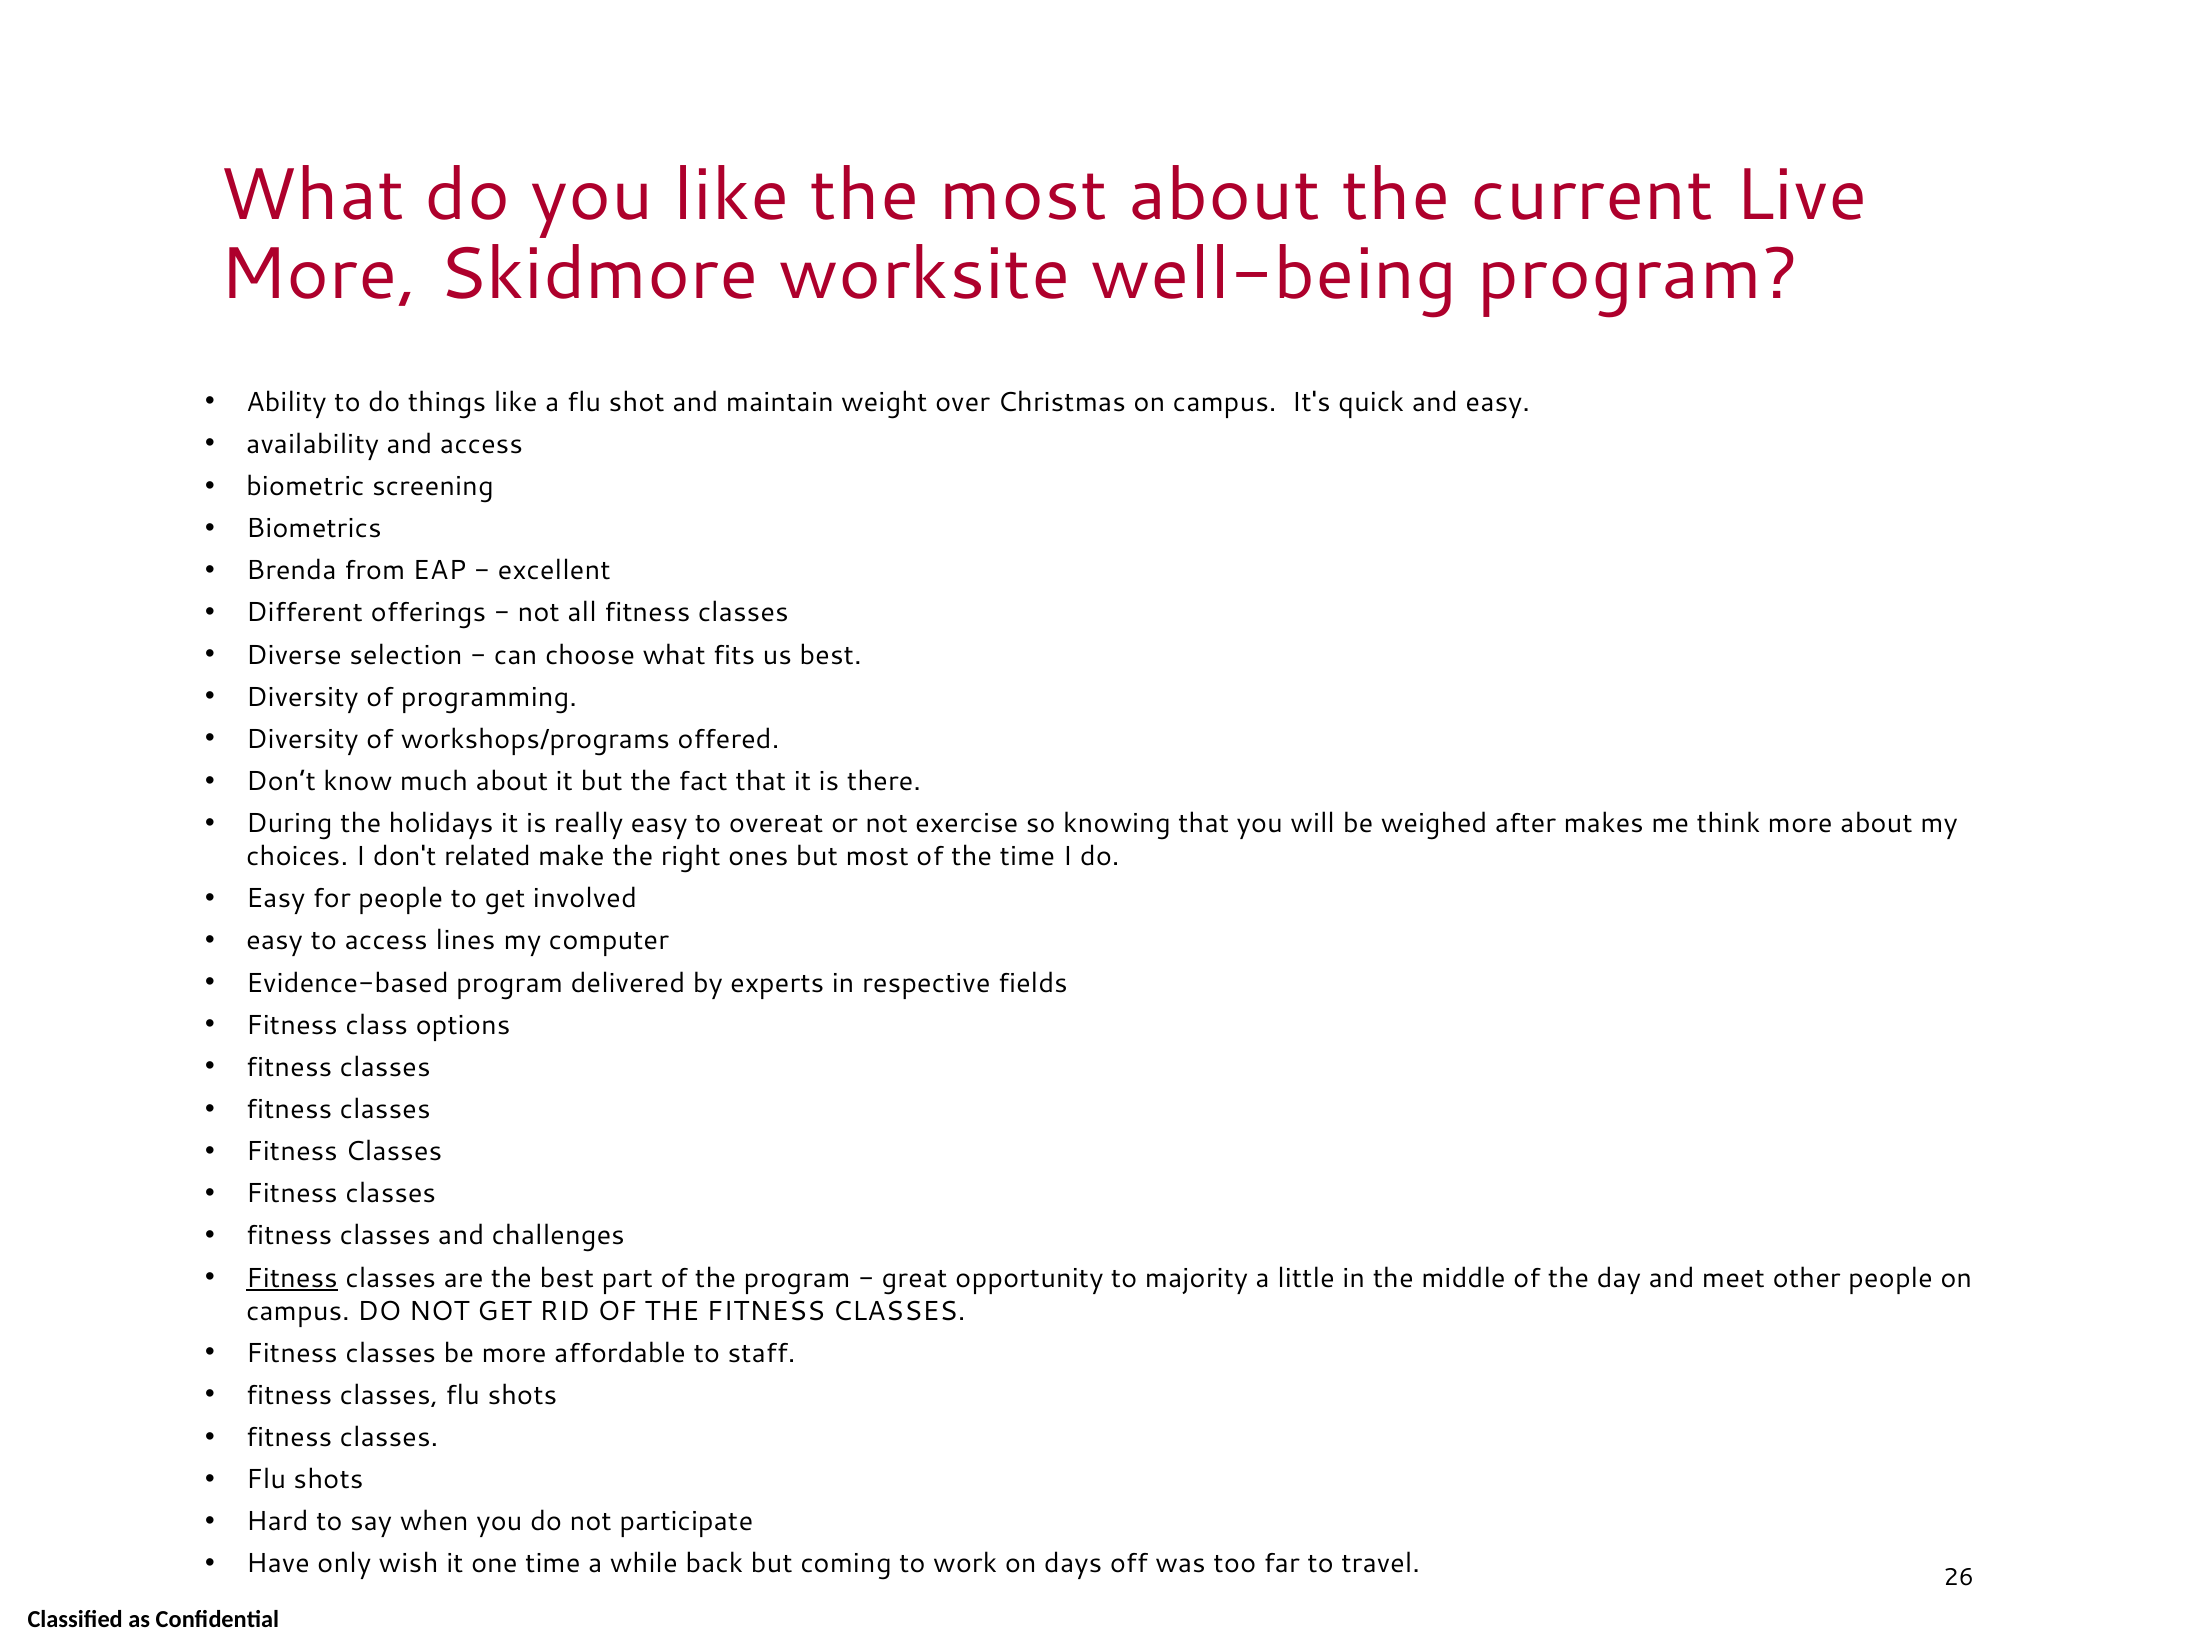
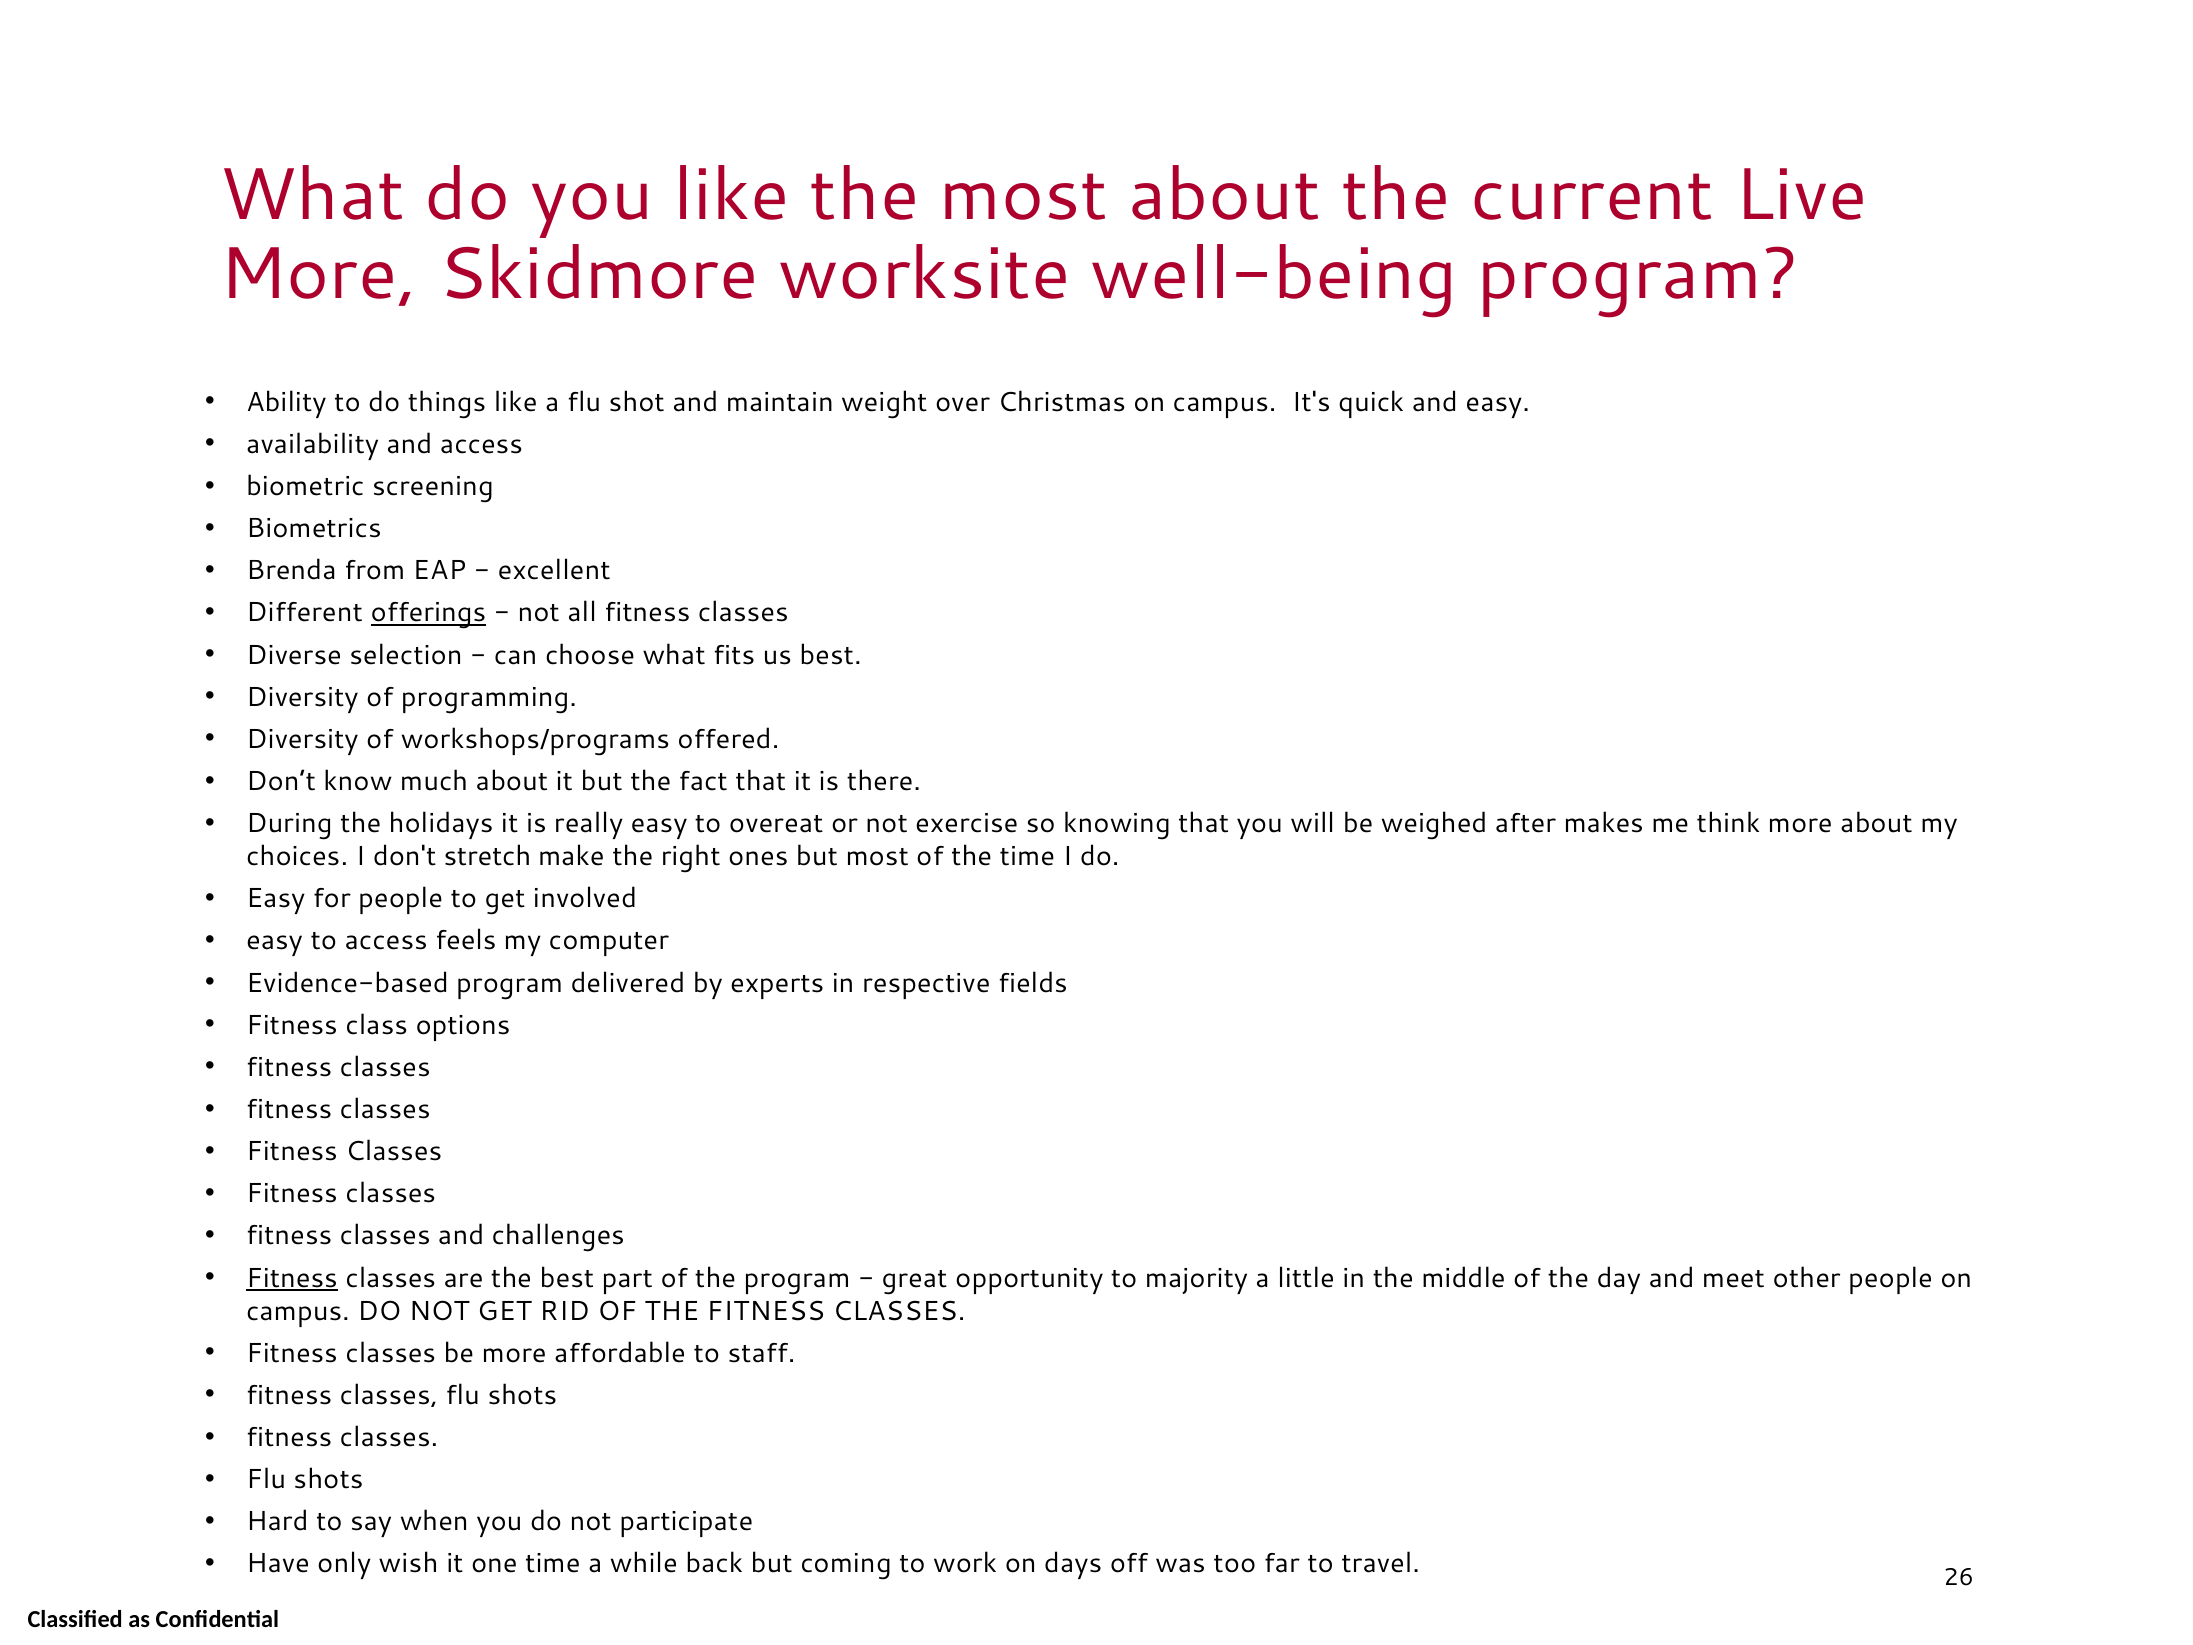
offerings underline: none -> present
related: related -> stretch
lines: lines -> feels
